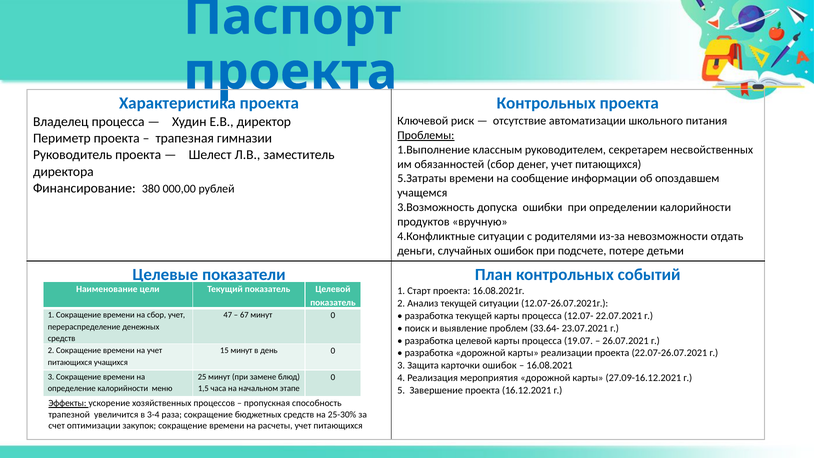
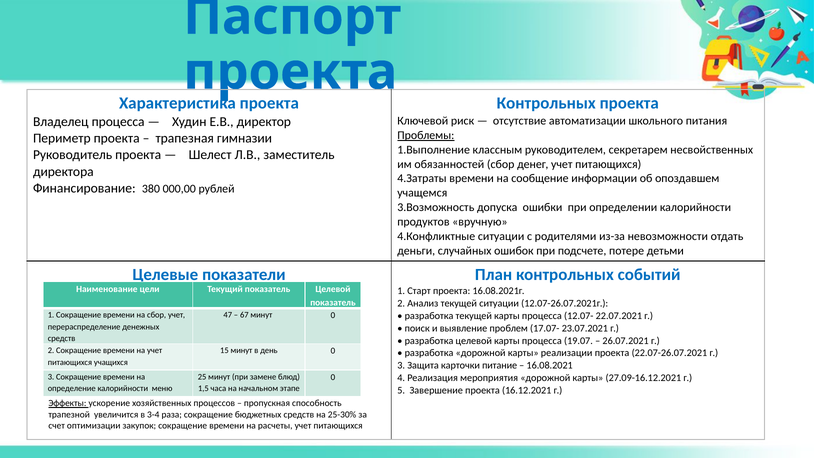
5.Затраты: 5.Затраты -> 4.Затраты
33.64-: 33.64- -> 17.07-
карточки ошибок: ошибок -> питание
